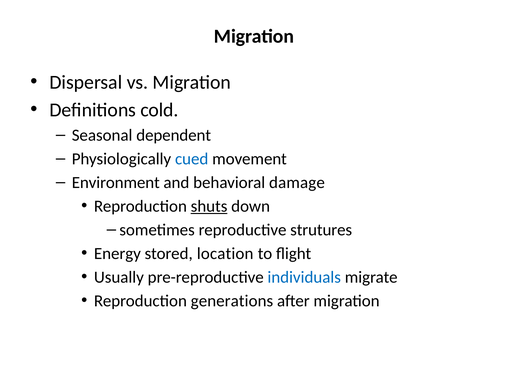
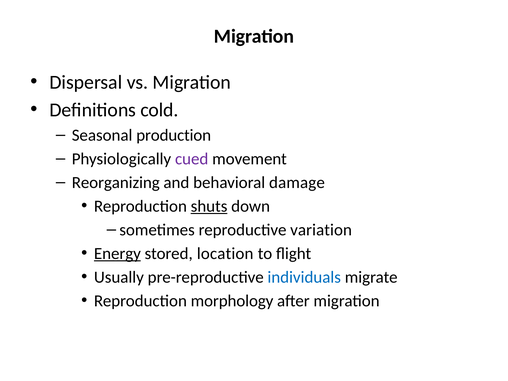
dependent: dependent -> production
cued colour: blue -> purple
Environment: Environment -> Reorganizing
strutures: strutures -> variation
Energy underline: none -> present
generations: generations -> morphology
